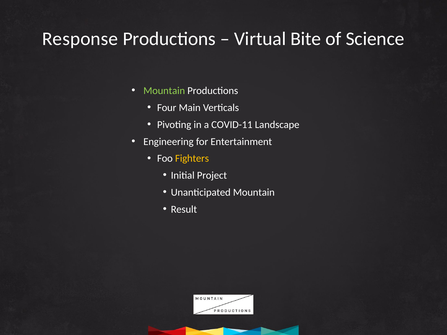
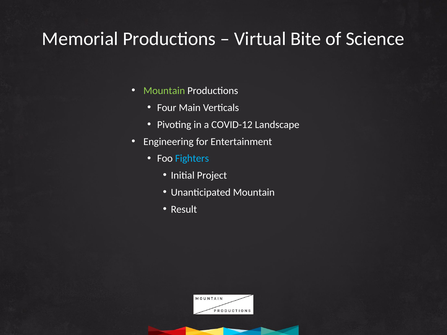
Response: Response -> Memorial
COVID-11: COVID-11 -> COVID-12
Fighters colour: yellow -> light blue
